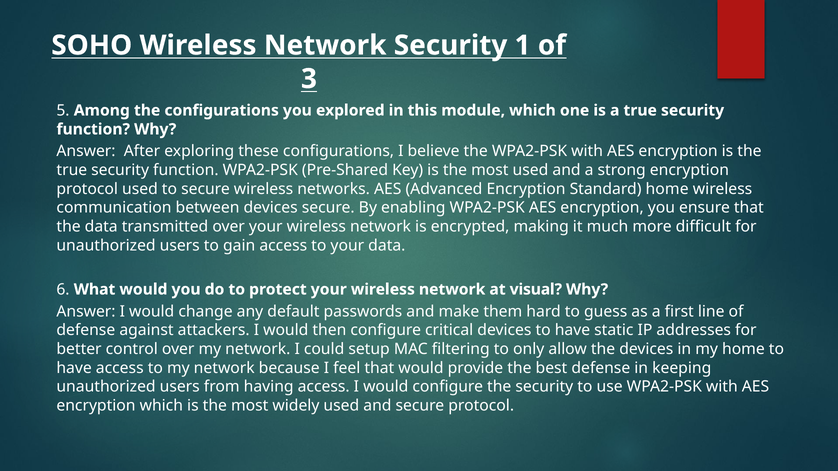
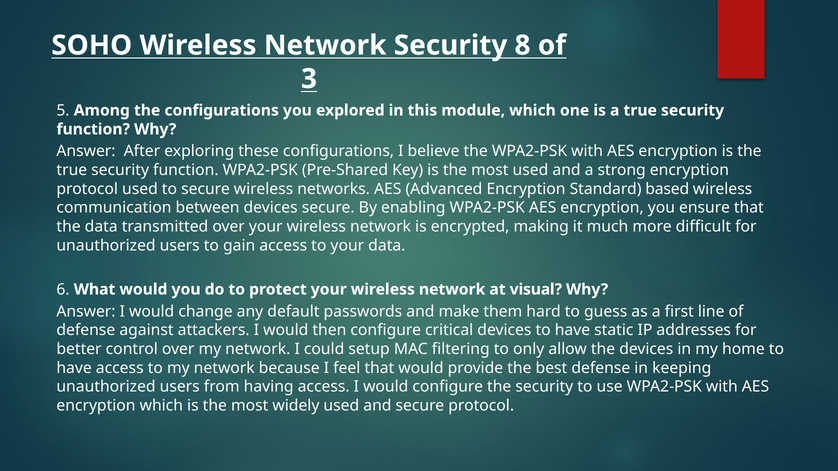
1: 1 -> 8
Standard home: home -> based
